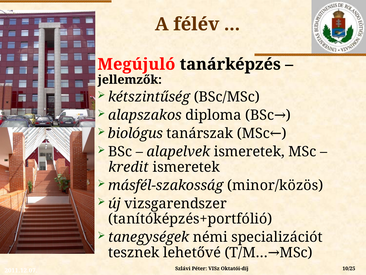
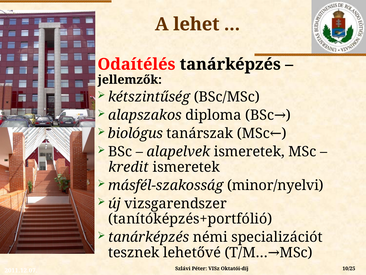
félév: félév -> lehet
Megújuló: Megújuló -> Odaítélés
minor/közös: minor/közös -> minor/nyelvi
tanegységek at (149, 237): tanegységek -> tanárképzés
